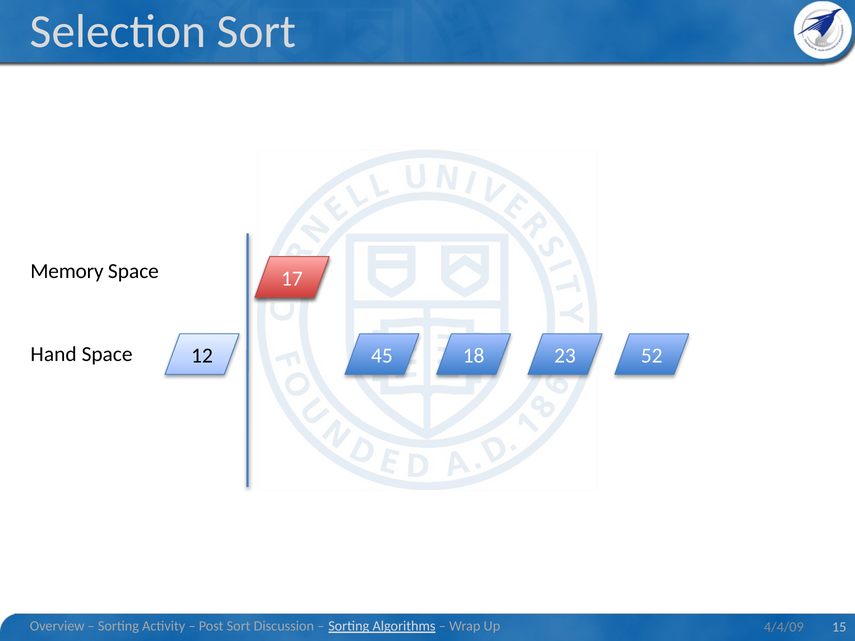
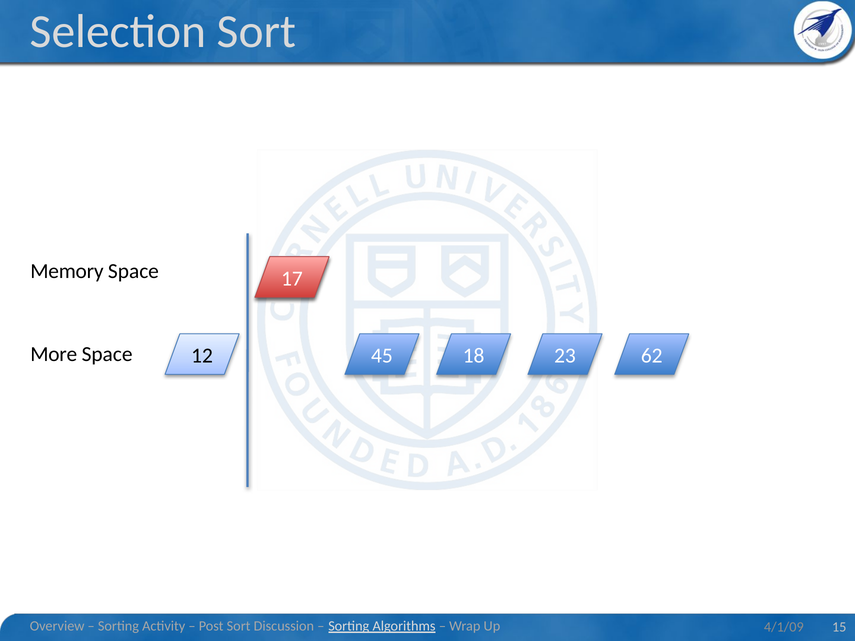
Hand: Hand -> More
52: 52 -> 62
4/4/09: 4/4/09 -> 4/1/09
